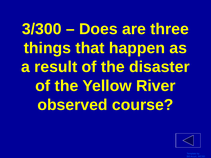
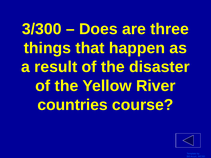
observed: observed -> countries
